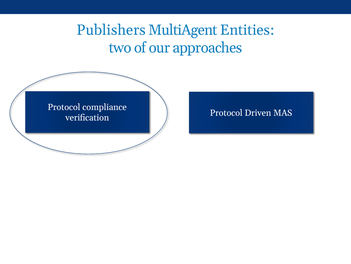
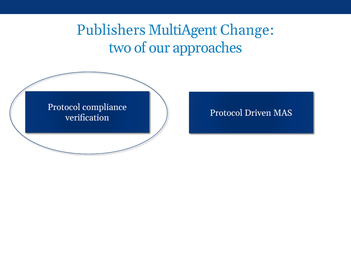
Entities: Entities -> Change
